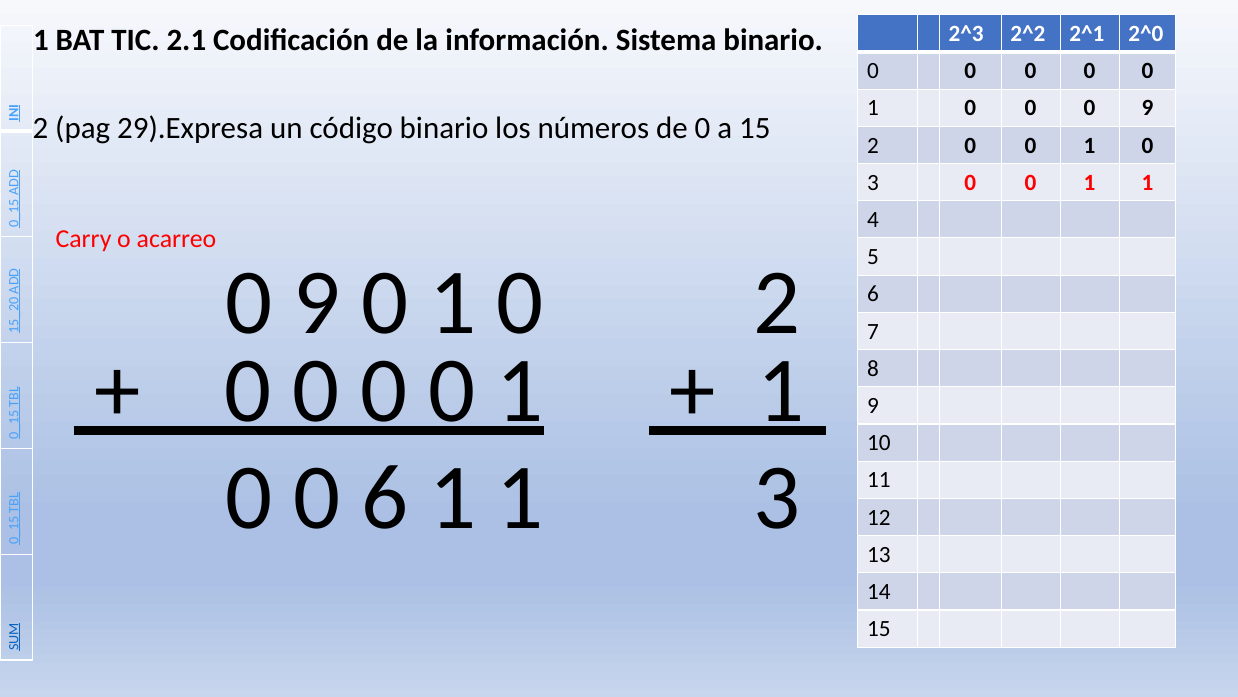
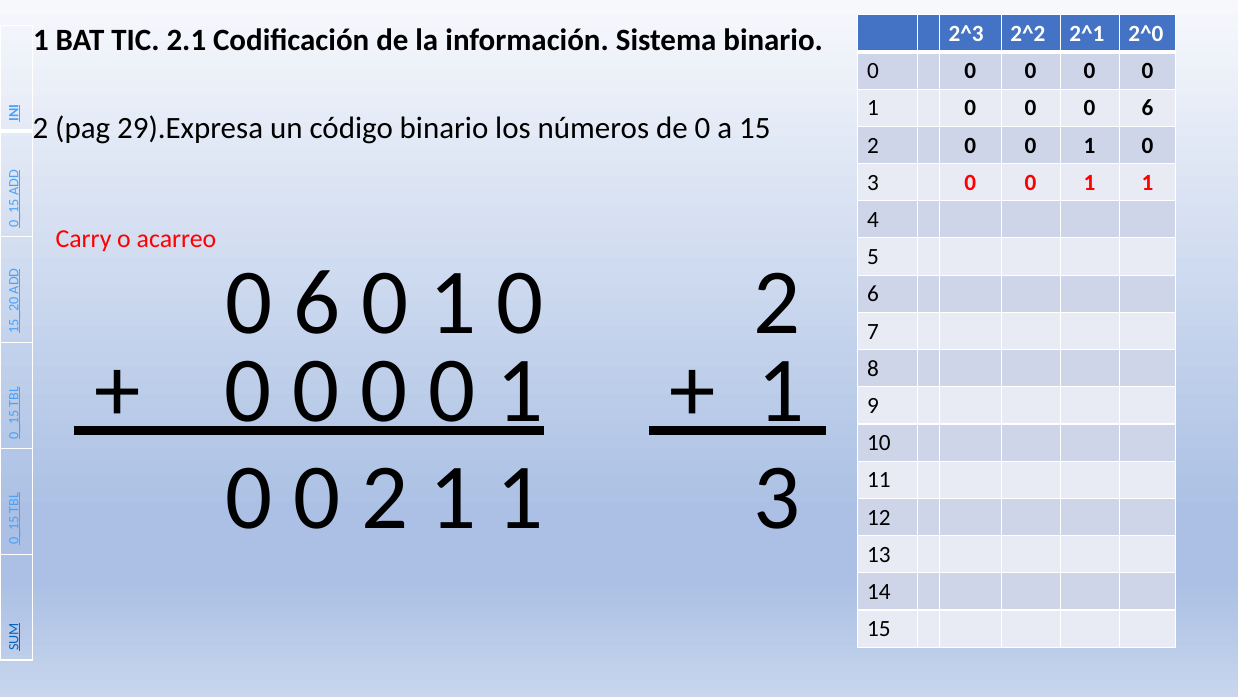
0 0 9: 9 -> 6
9 at (317, 302): 9 -> 6
0 0 6: 6 -> 2
